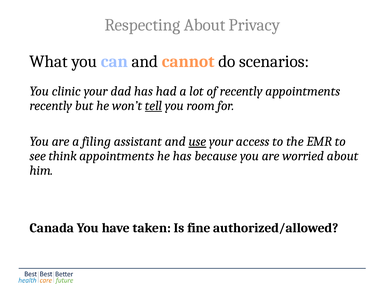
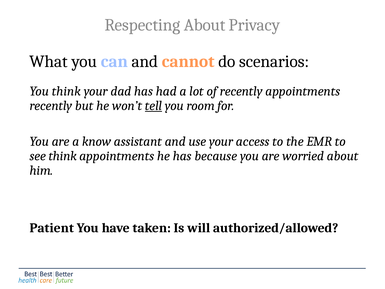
You clinic: clinic -> think
filing: filing -> know
use underline: present -> none
Canada: Canada -> Patient
fine: fine -> will
